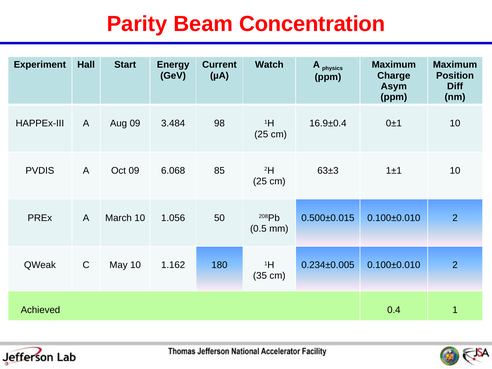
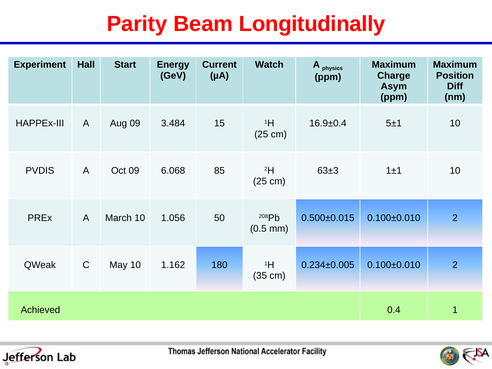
Concentration: Concentration -> Longitudinally
98: 98 -> 15
0±1: 0±1 -> 5±1
